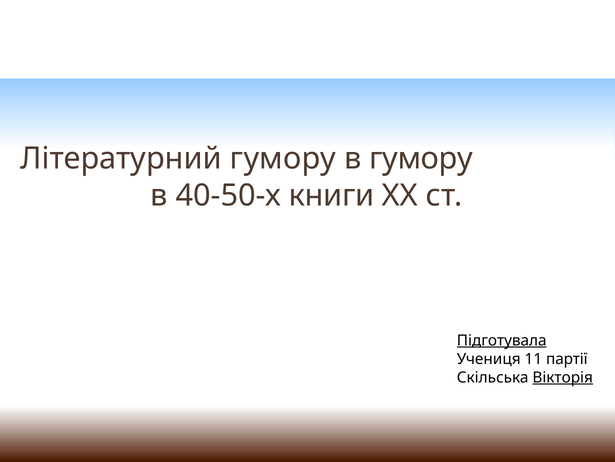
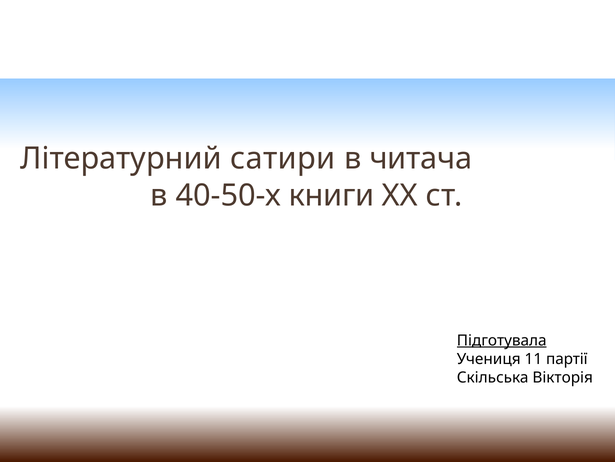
Літературний гумору: гумору -> сатири
в гумору: гумору -> читача
Вікторія underline: present -> none
